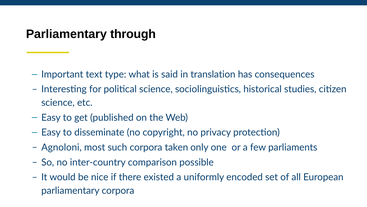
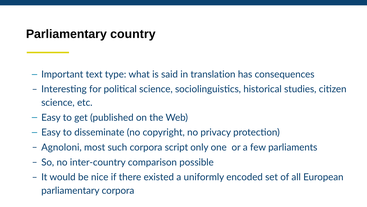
through: through -> country
taken: taken -> script
